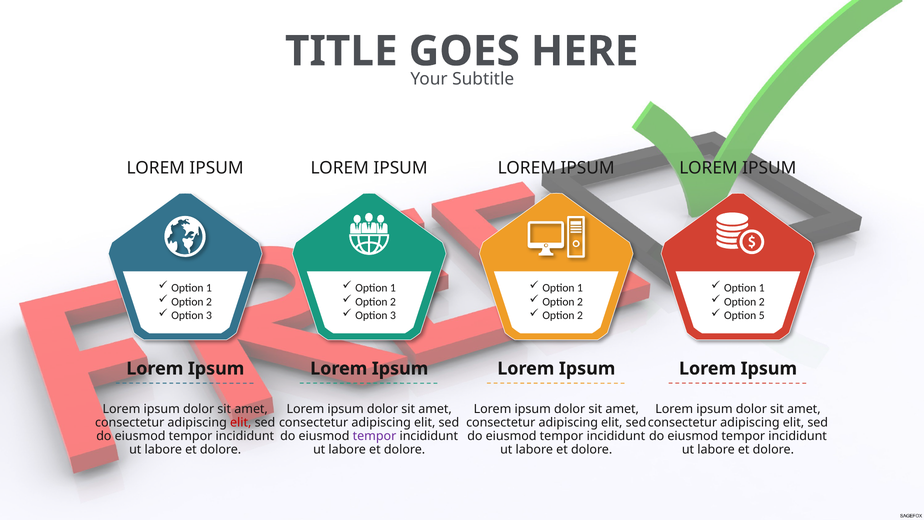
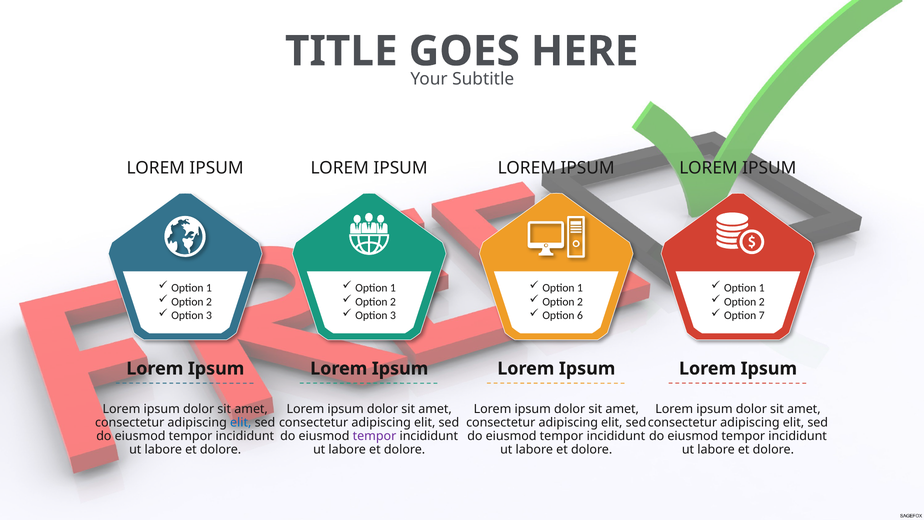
2 at (580, 315): 2 -> 6
5: 5 -> 7
elit at (241, 422) colour: red -> blue
